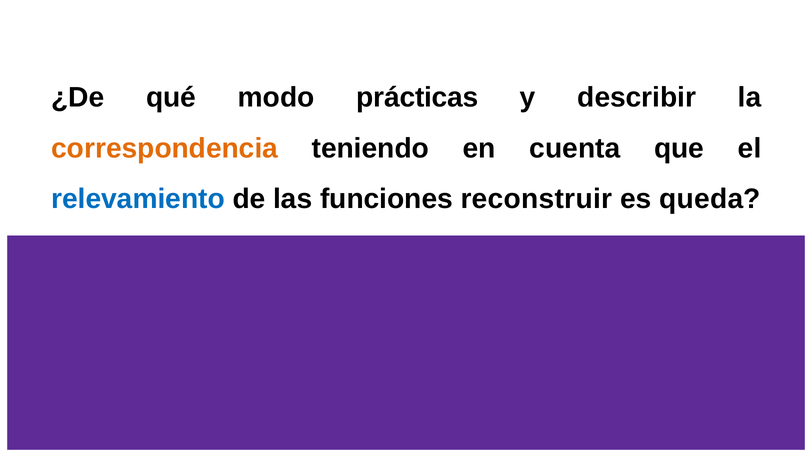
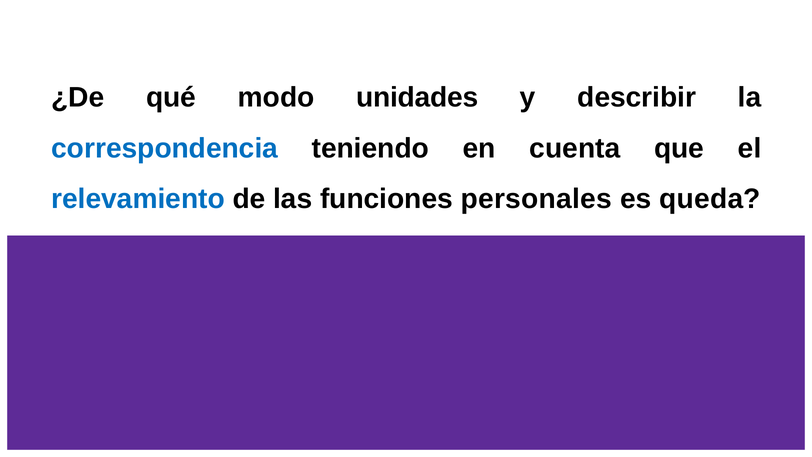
prácticas: prácticas -> unidades
correspondencia colour: orange -> blue
reconstruir: reconstruir -> personales
